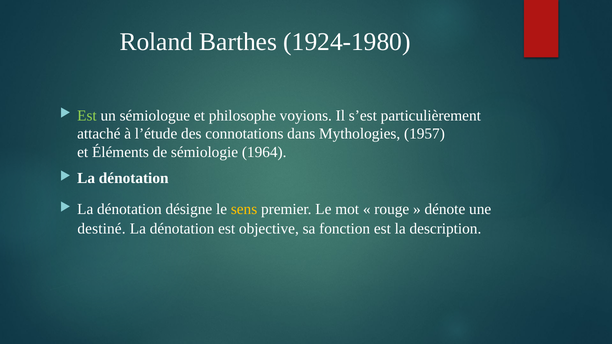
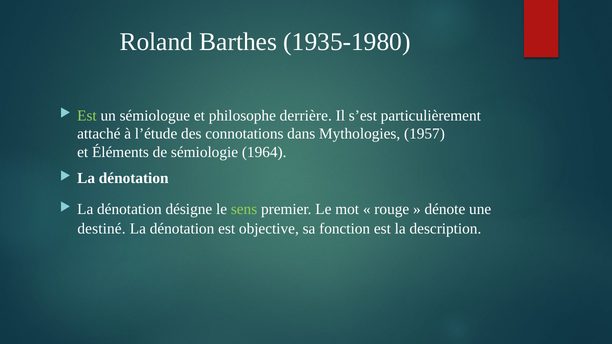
1924-1980: 1924-1980 -> 1935-1980
voyions: voyions -> derrière
sens colour: yellow -> light green
